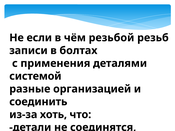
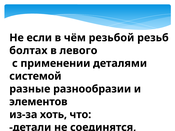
записи: записи -> болтах
болтах: болтах -> левого
применения: применения -> применении
организацией: организацией -> разнообразии
соединить: соединить -> элементов
